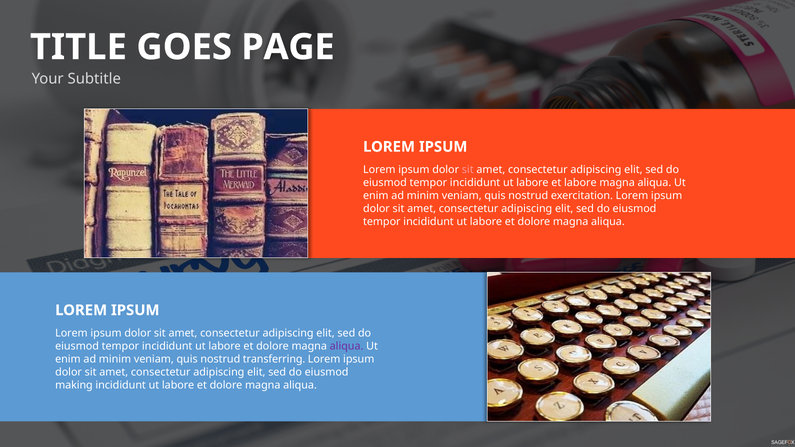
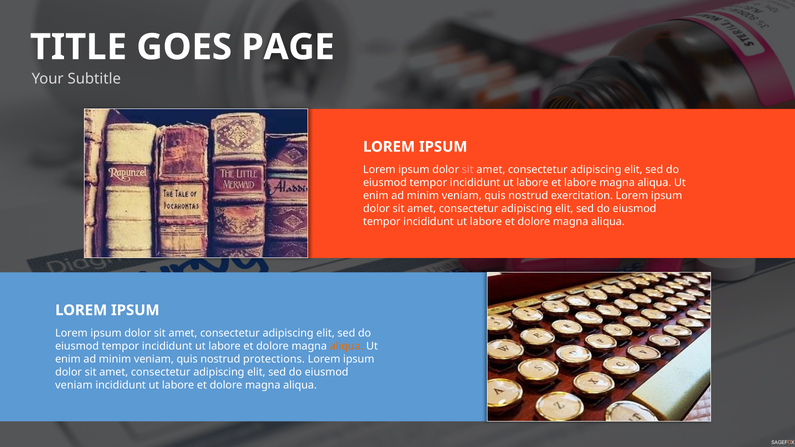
aliqua at (347, 346) colour: purple -> orange
transferring: transferring -> protections
making at (74, 385): making -> veniam
